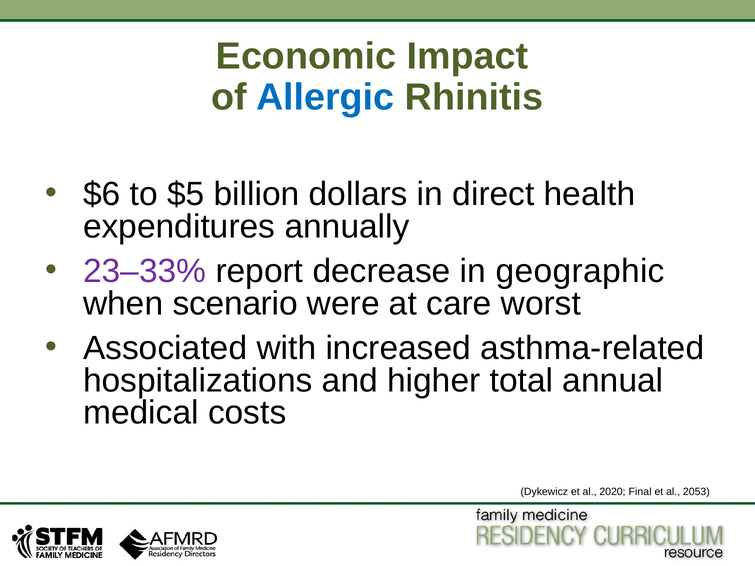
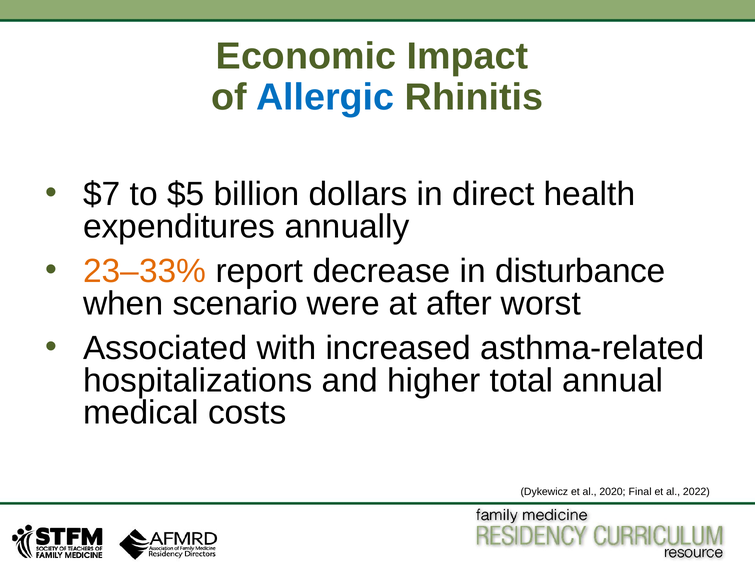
$6: $6 -> $7
23–33% colour: purple -> orange
geographic: geographic -> disturbance
care: care -> after
2053: 2053 -> 2022
